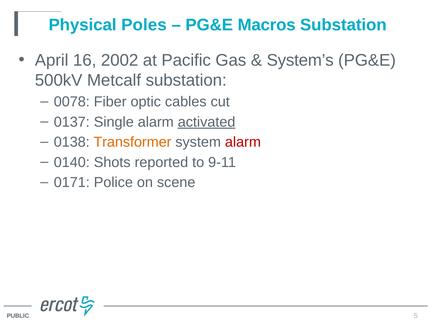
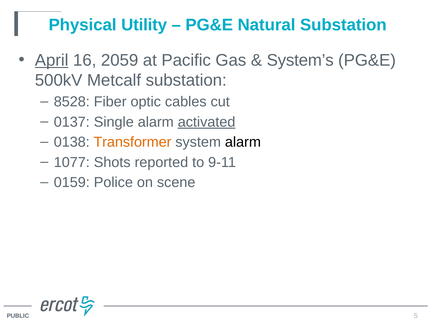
Poles: Poles -> Utility
Macros: Macros -> Natural
April underline: none -> present
2002: 2002 -> 2059
0078: 0078 -> 8528
alarm at (243, 142) colour: red -> black
0140: 0140 -> 1077
0171: 0171 -> 0159
